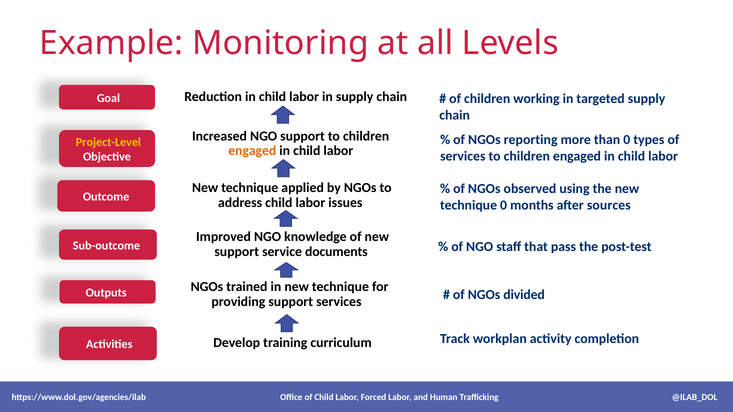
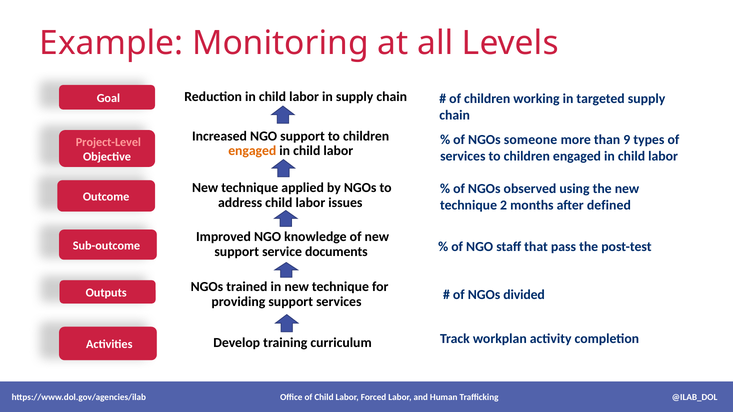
reporting: reporting -> someone
than 0: 0 -> 9
Project-Level colour: yellow -> pink
technique 0: 0 -> 2
sources: sources -> defined
